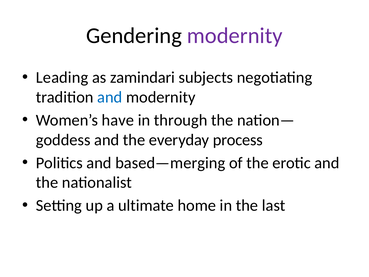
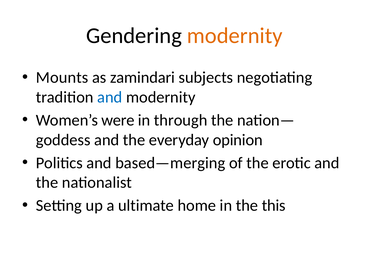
modernity at (235, 36) colour: purple -> orange
Leading: Leading -> Mounts
have: have -> were
process: process -> opinion
last: last -> this
